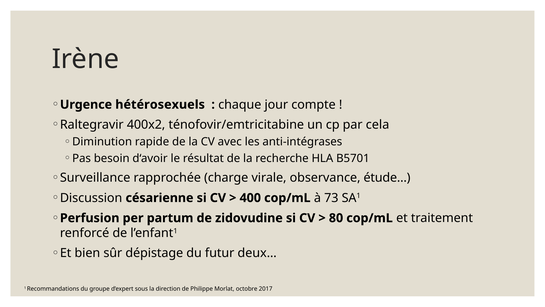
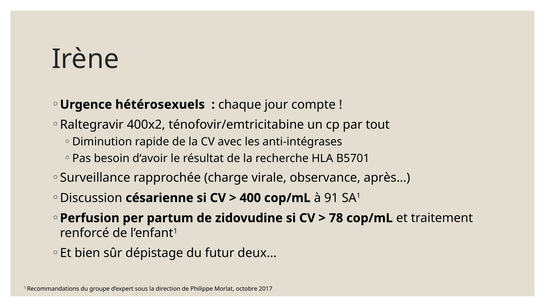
cela: cela -> tout
étude…: étude… -> après…
73: 73 -> 91
80: 80 -> 78
